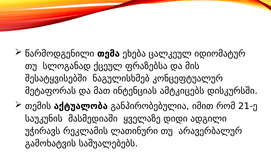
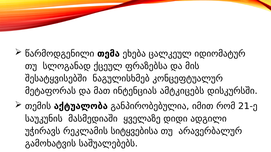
ლათინური: ლათინური -> სიტყვებისა
